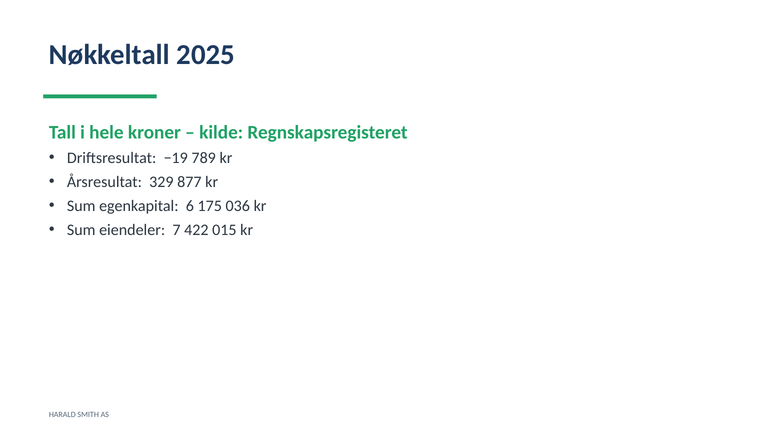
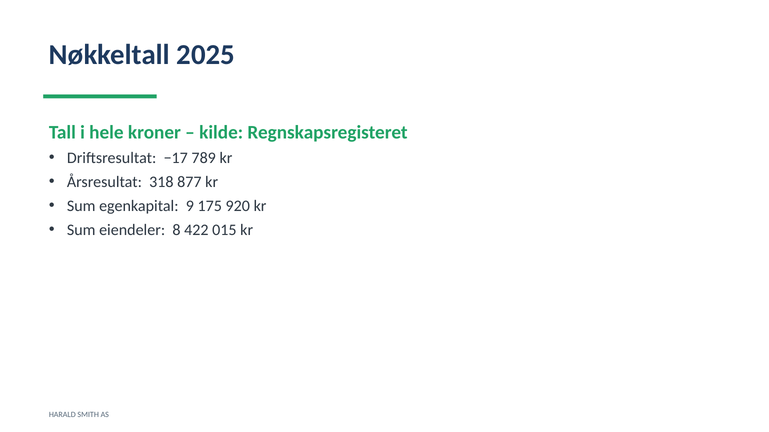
−19: −19 -> −17
329: 329 -> 318
6: 6 -> 9
036: 036 -> 920
7: 7 -> 8
